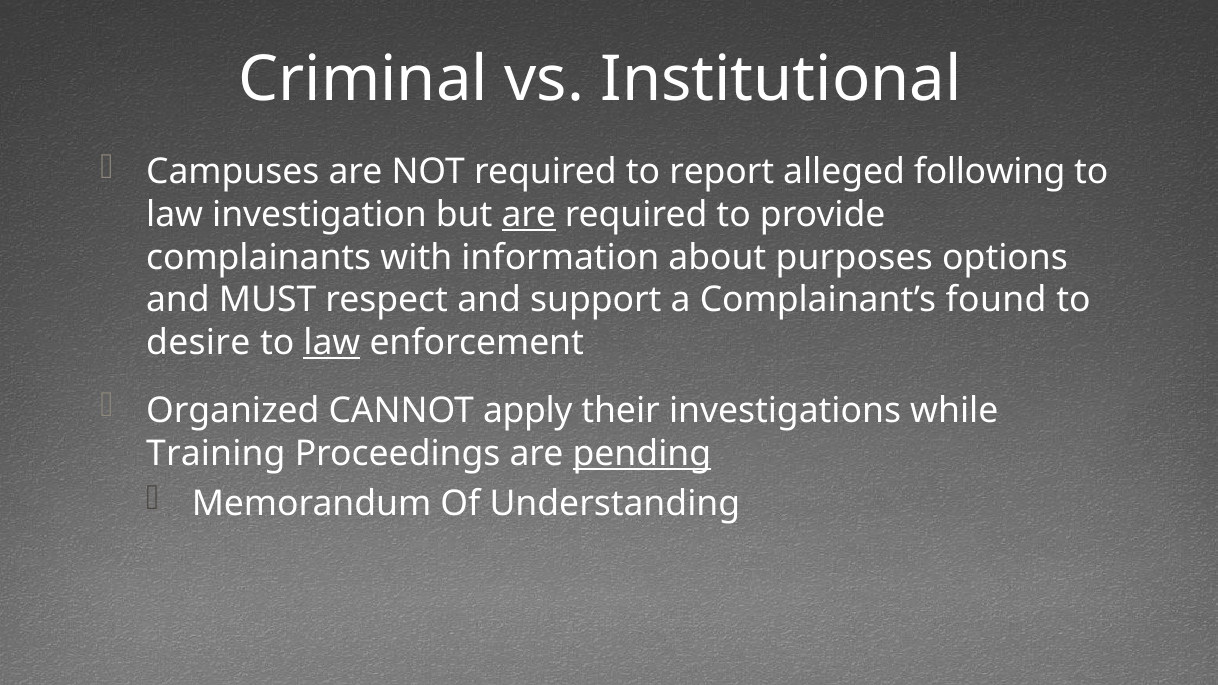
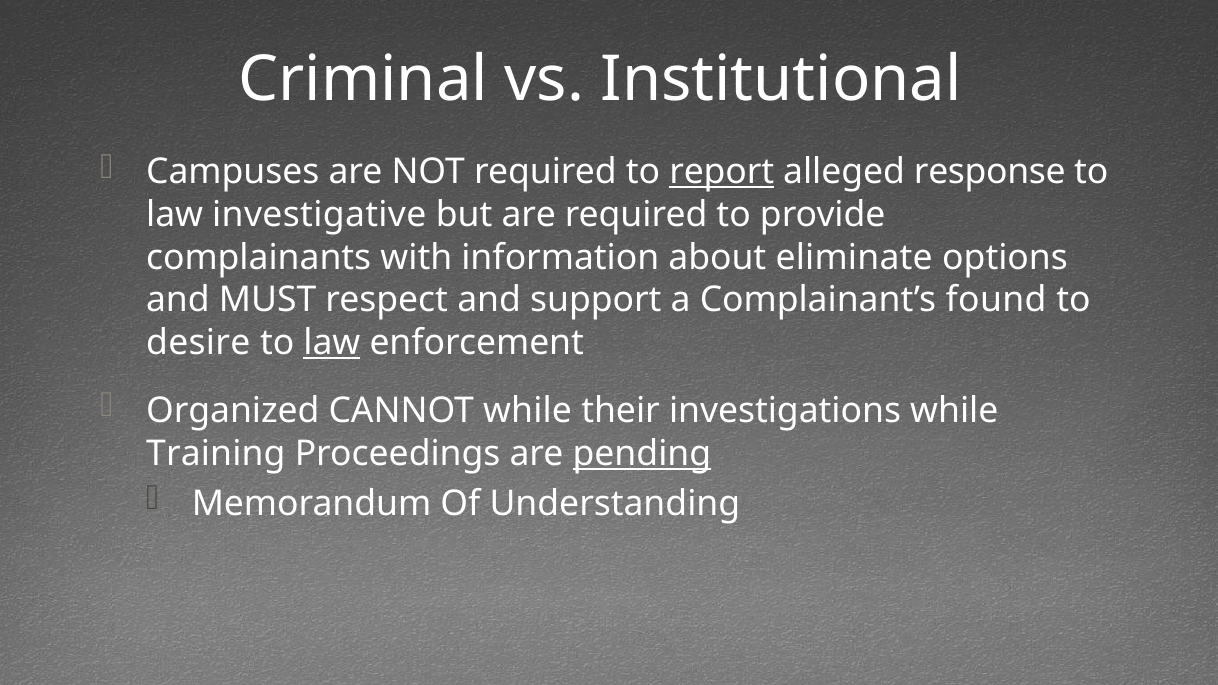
report underline: none -> present
following: following -> response
investigation: investigation -> investigative
are at (529, 215) underline: present -> none
purposes: purposes -> eliminate
CANNOT apply: apply -> while
